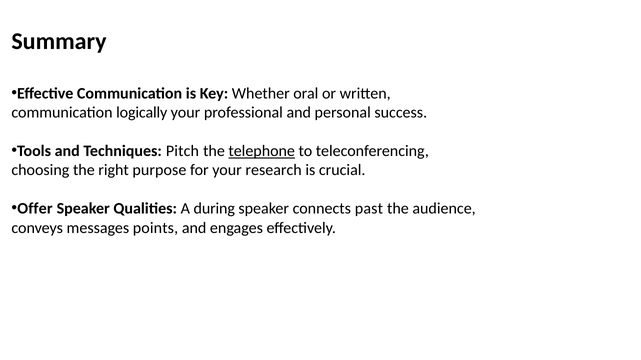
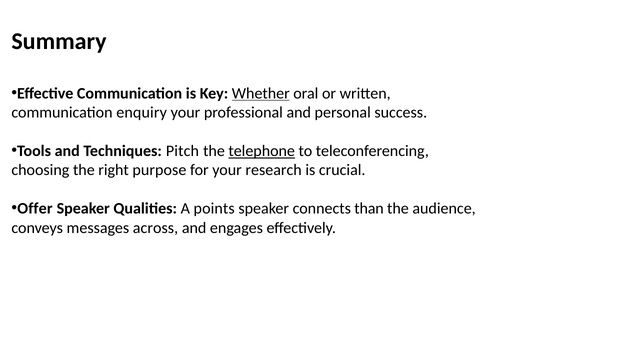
Whether underline: none -> present
logically: logically -> enquiry
during: during -> points
past: past -> than
points: points -> across
